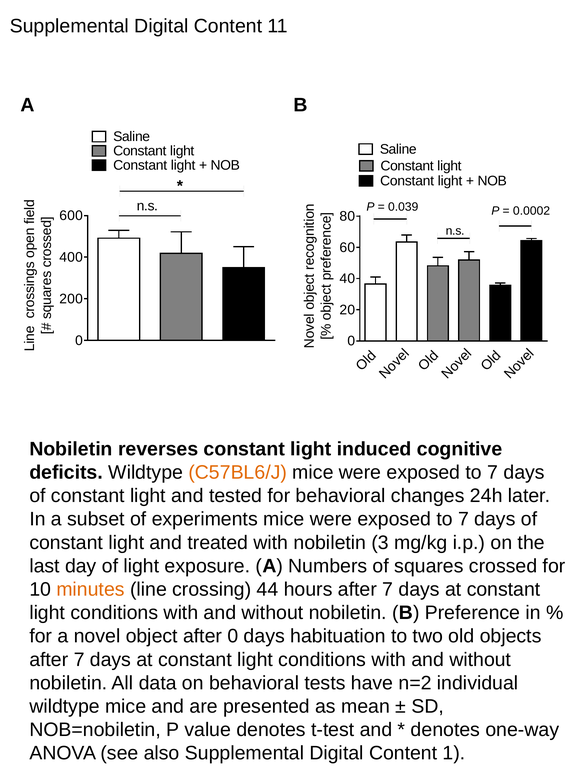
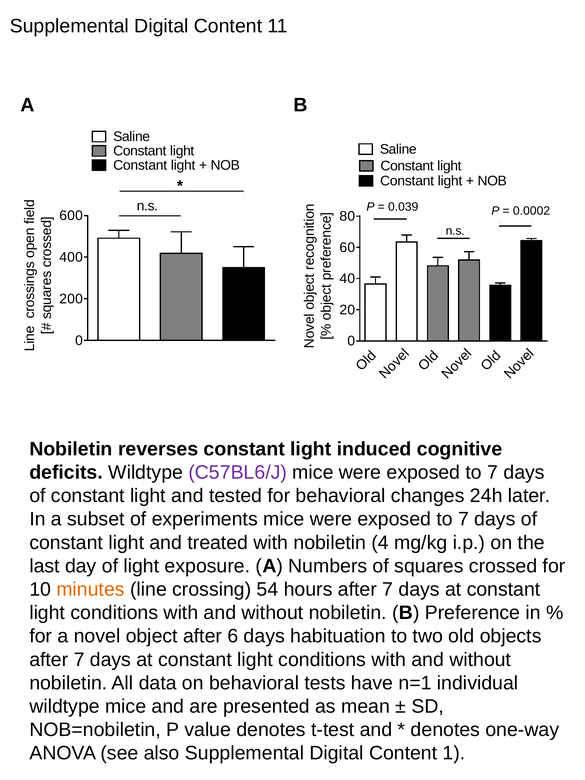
C57BL6/J colour: orange -> purple
3: 3 -> 4
44: 44 -> 54
after 0: 0 -> 6
n=2: n=2 -> n=1
